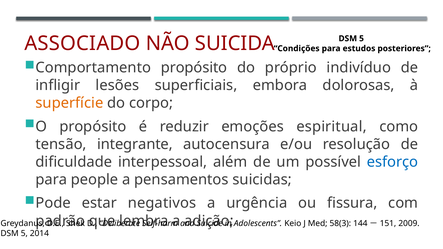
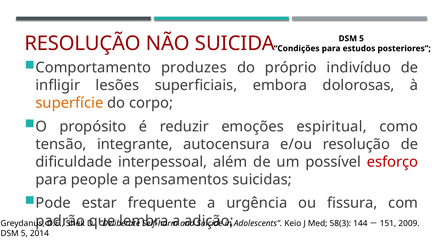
ASSOCIADO at (82, 44): ASSOCIADO -> RESOLUÇÃO
Comportamento propósito: propósito -> produzes
esforço colour: blue -> red
negativos: negativos -> frequente
